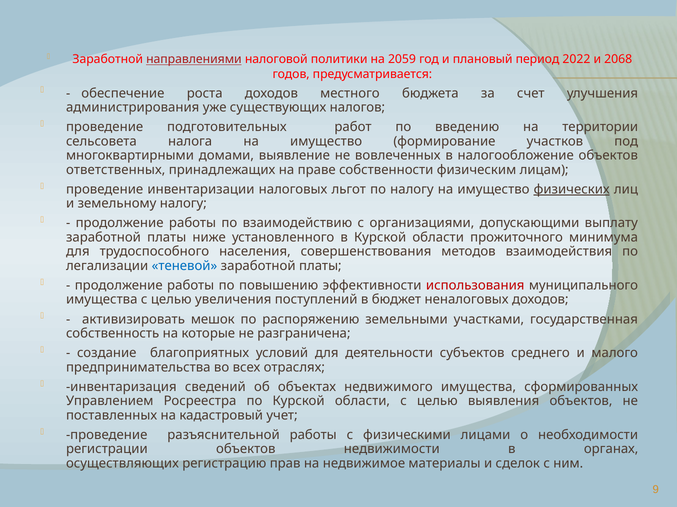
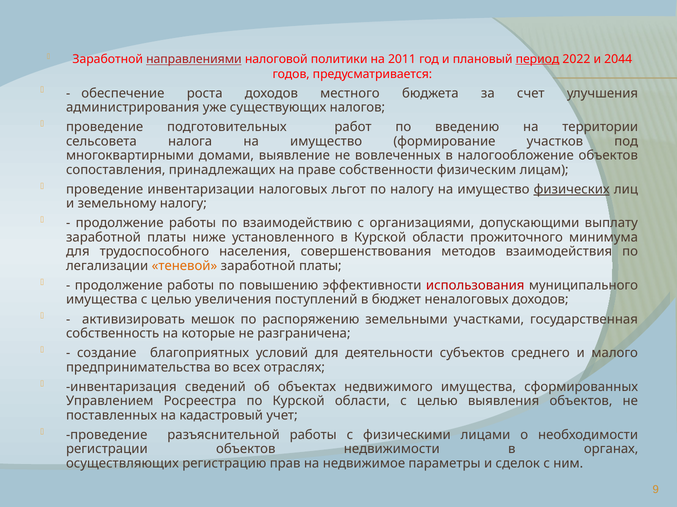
2059: 2059 -> 2011
период underline: none -> present
2068: 2068 -> 2044
ответственных: ответственных -> сопоставления
теневой colour: blue -> orange
материалы: материалы -> параметры
